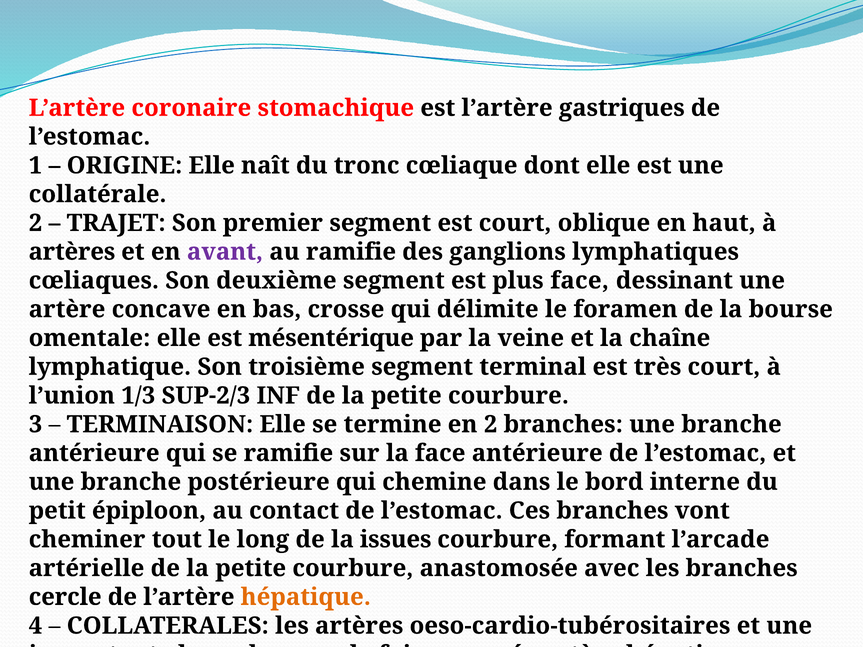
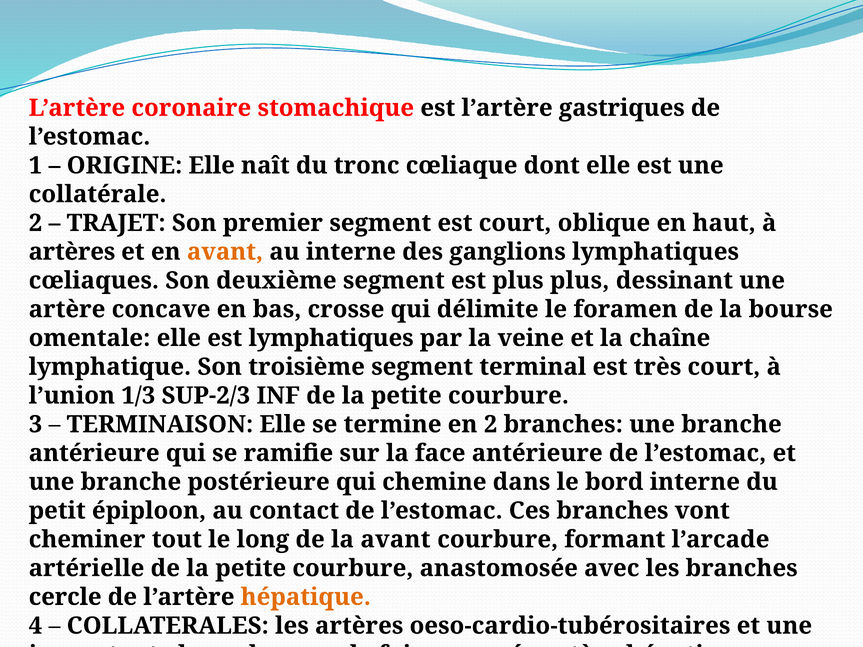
avant at (225, 252) colour: purple -> orange
au ramifie: ramifie -> interne
plus face: face -> plus
est mésentérique: mésentérique -> lymphatiques
la issues: issues -> avant
